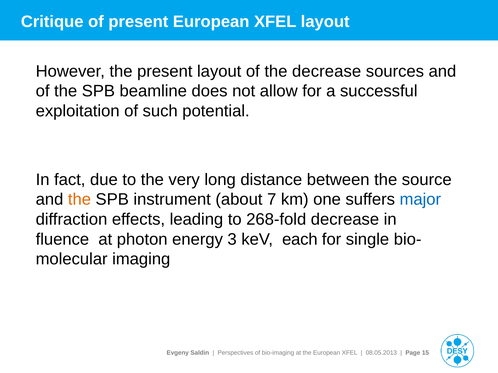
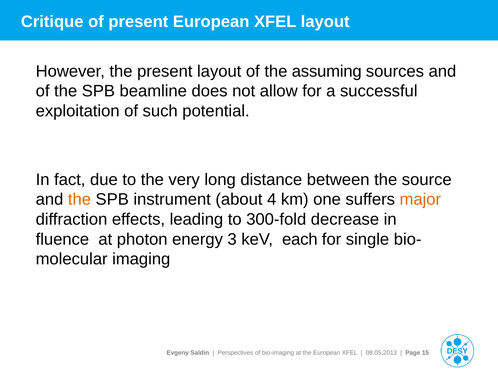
the decrease: decrease -> assuming
7: 7 -> 4
major colour: blue -> orange
268-fold: 268-fold -> 300-fold
